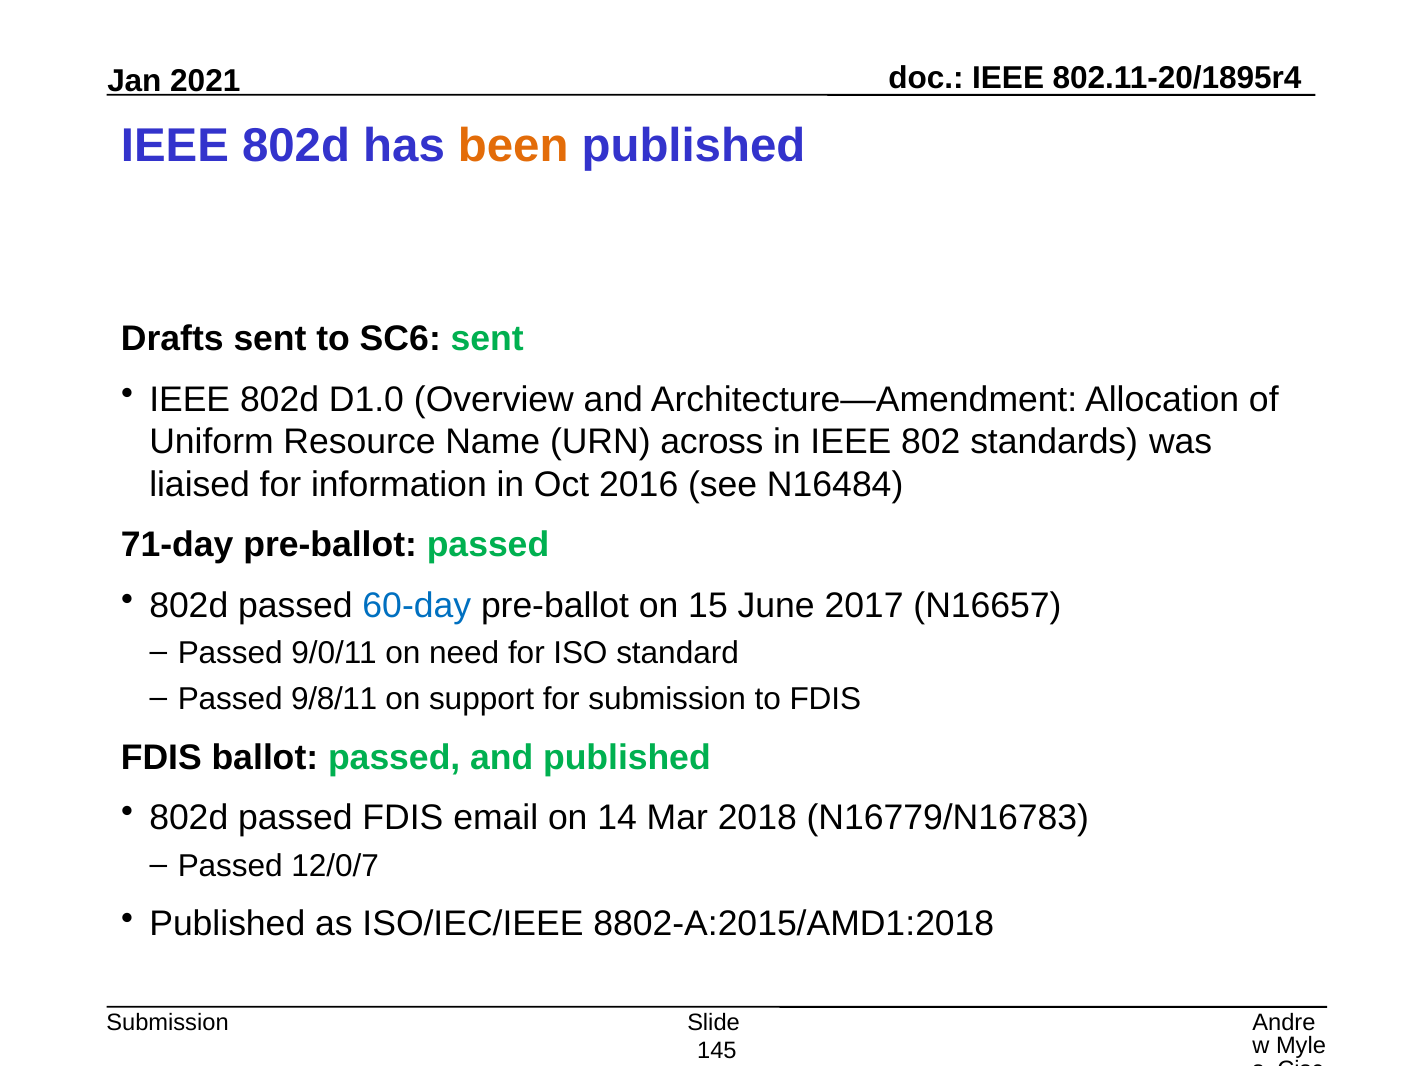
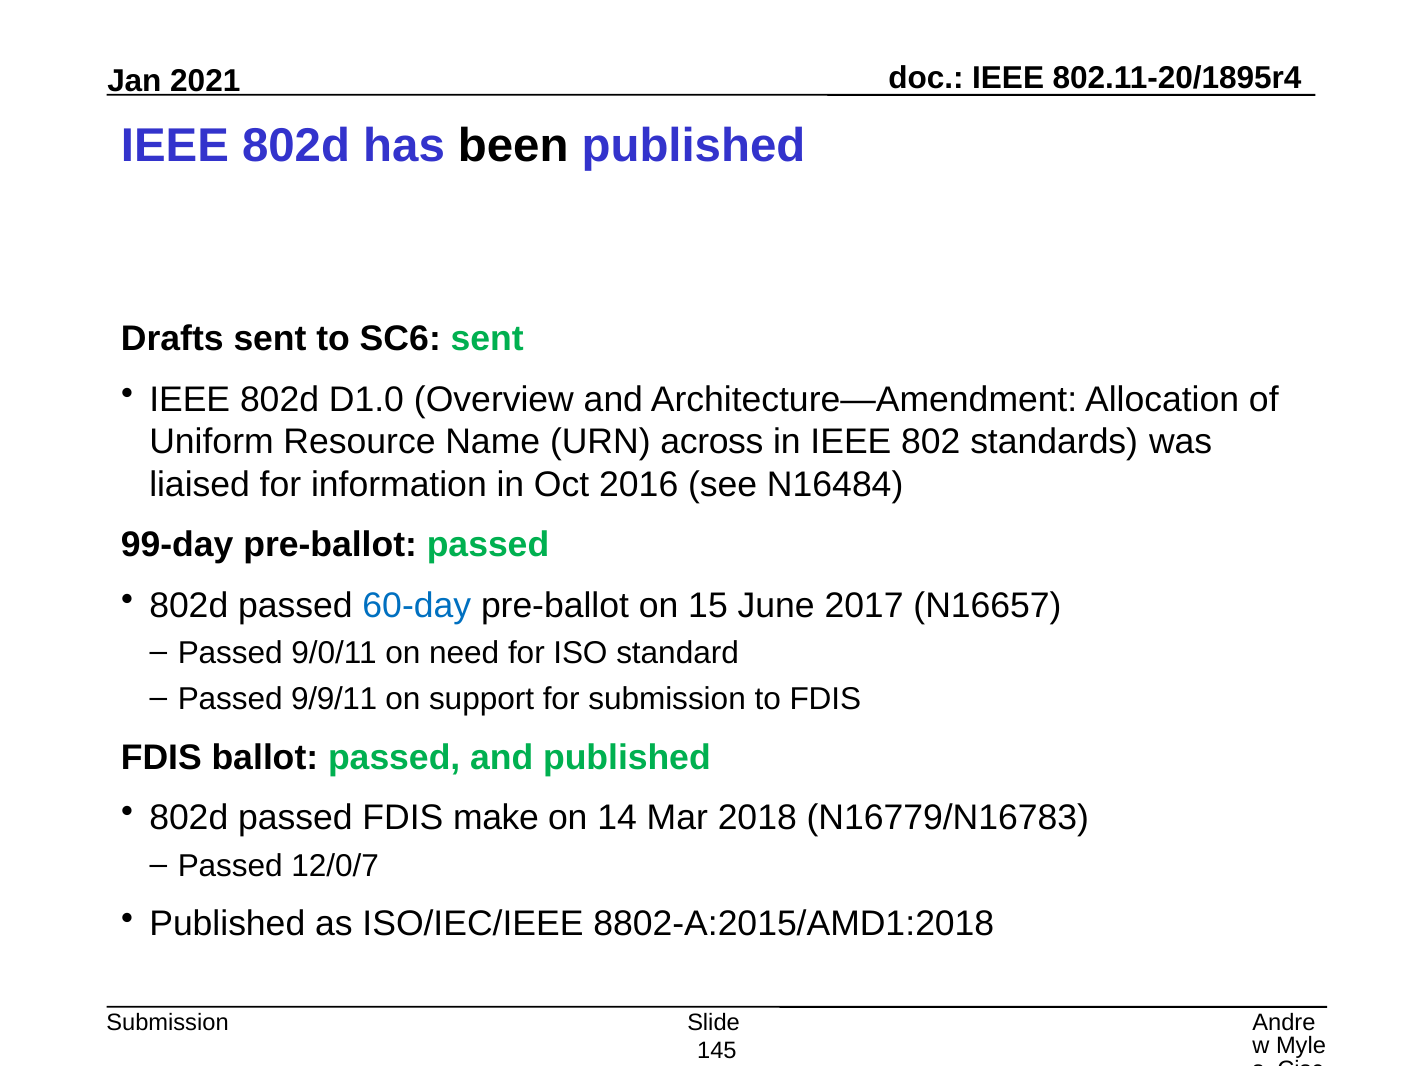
been colour: orange -> black
71-day: 71-day -> 99-day
9/8/11: 9/8/11 -> 9/9/11
email: email -> make
